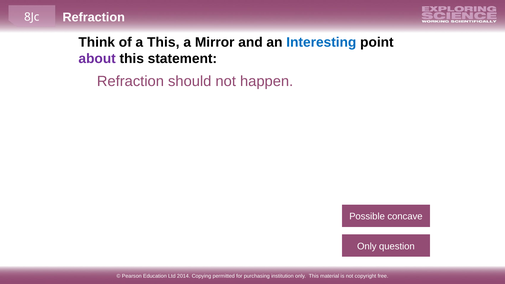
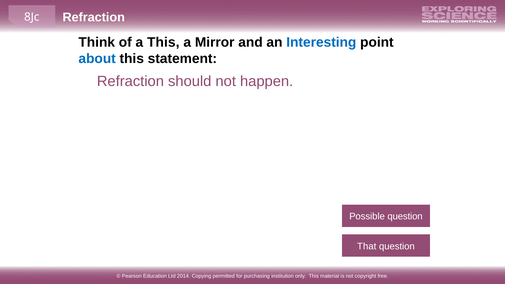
about colour: purple -> blue
Possible concave: concave -> question
Only at (367, 246): Only -> That
